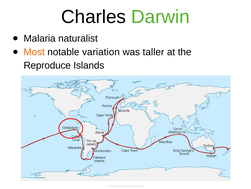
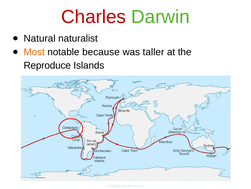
Charles colour: black -> red
Malaria: Malaria -> Natural
variation: variation -> because
